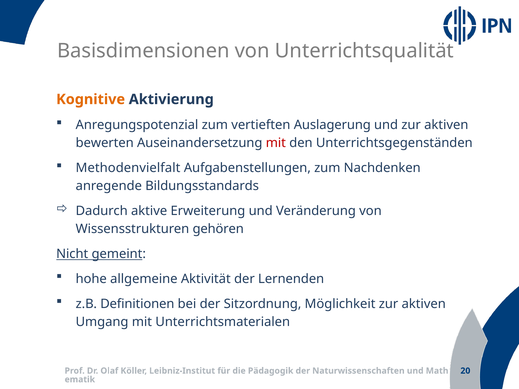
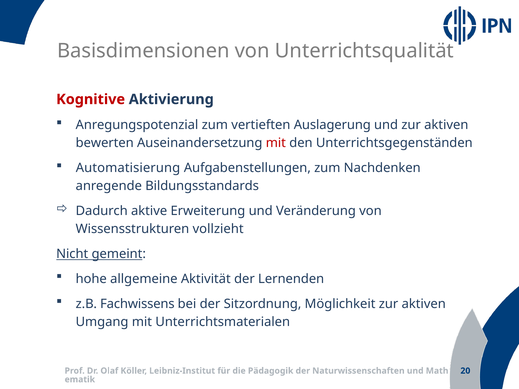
Kognitive colour: orange -> red
Methodenvielfalt: Methodenvielfalt -> Automatisierung
gehören: gehören -> vollzieht
Definitionen: Definitionen -> Fachwissens
